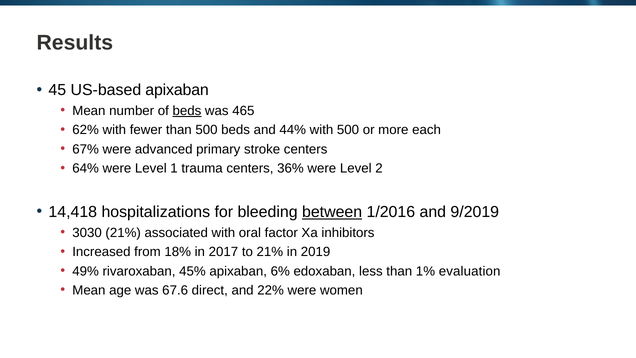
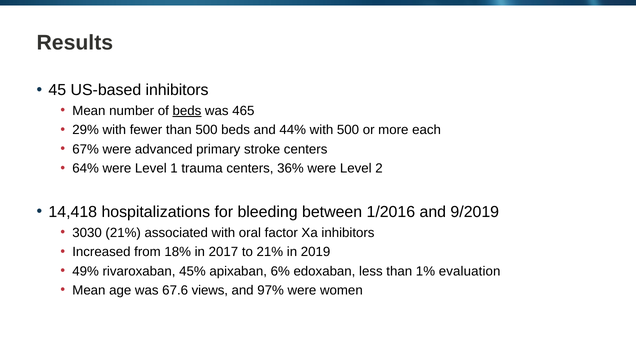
US-based apixaban: apixaban -> inhibitors
62%: 62% -> 29%
between underline: present -> none
direct: direct -> views
22%: 22% -> 97%
